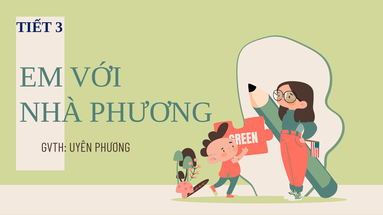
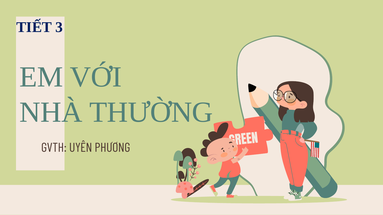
NHÀ PHƯƠNG: PHƯƠNG -> THƯỜNG
